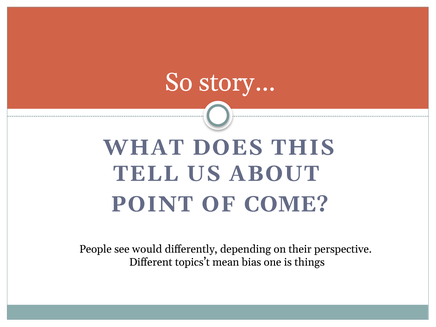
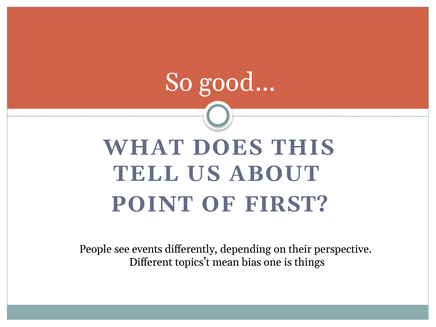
story…: story… -> good…
COME: COME -> FIRST
would: would -> events
